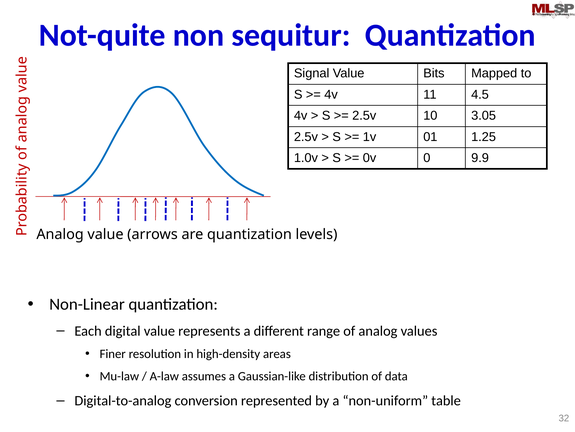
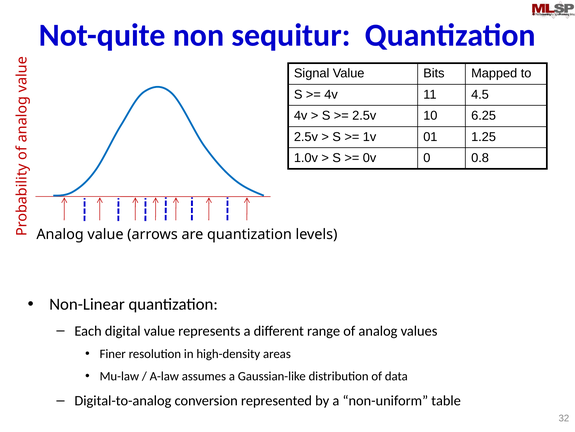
3.05: 3.05 -> 6.25
9.9: 9.9 -> 0.8
